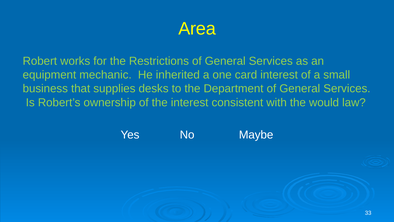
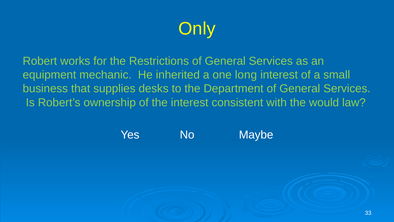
Area: Area -> Only
card: card -> long
